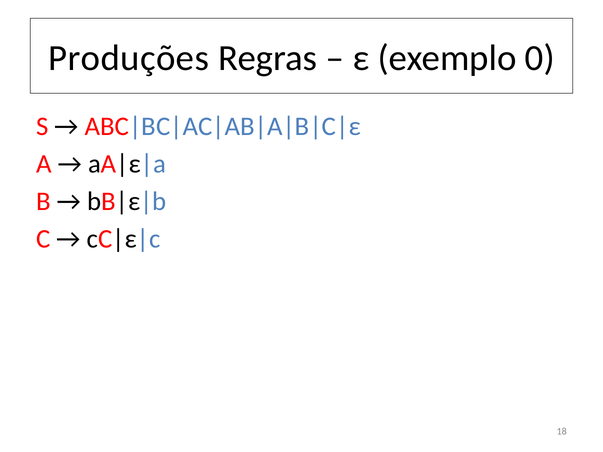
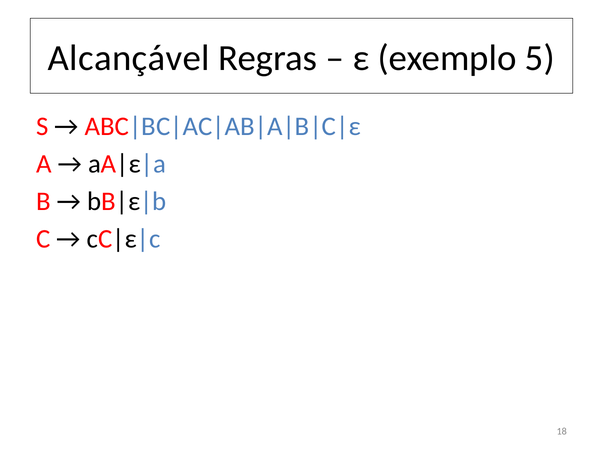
Produções: Produções -> Alcançável
0: 0 -> 5
